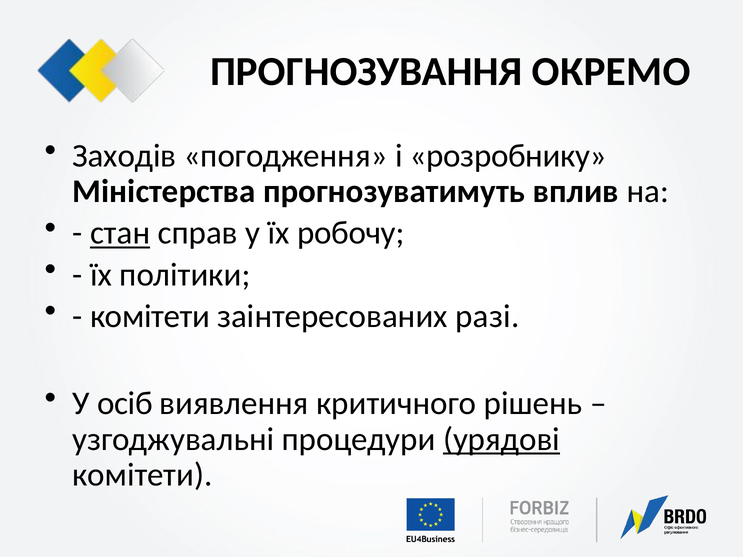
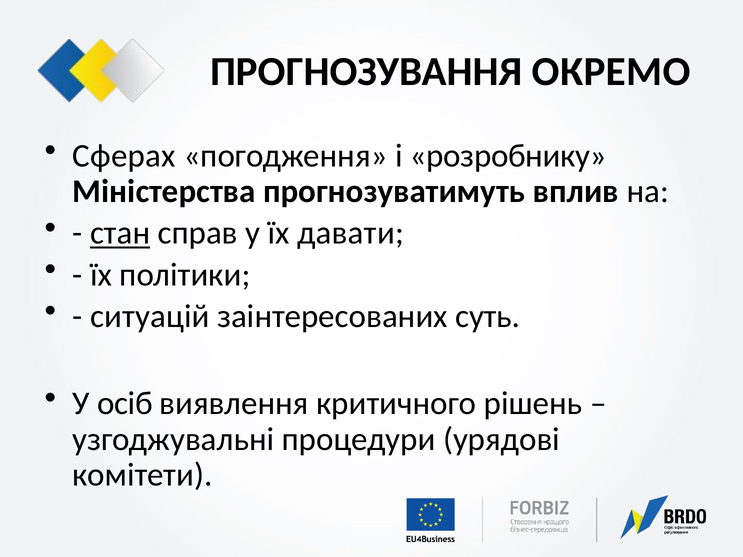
Заходів: Заходів -> Сферах
робочу: робочу -> давати
комітети at (150, 316): комітети -> ситуацій
разі: разі -> суть
урядові underline: present -> none
